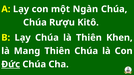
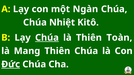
Rượu: Rượu -> Nhiệt
Chúa at (47, 38) underline: none -> present
Khen: Khen -> Toàn
